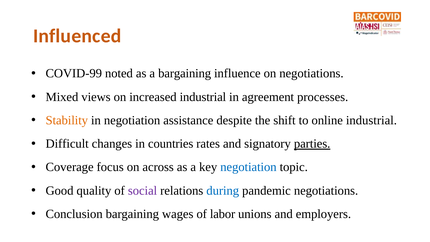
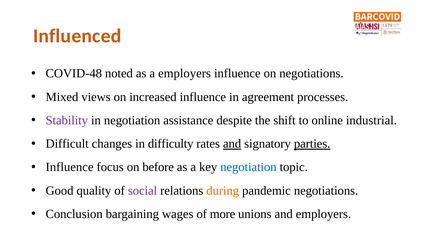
COVID-99: COVID-99 -> COVID-48
a bargaining: bargaining -> employers
increased industrial: industrial -> influence
Stability colour: orange -> purple
countries: countries -> difficulty
and at (232, 144) underline: none -> present
Coverage at (70, 167): Coverage -> Influence
across: across -> before
during colour: blue -> orange
labor: labor -> more
